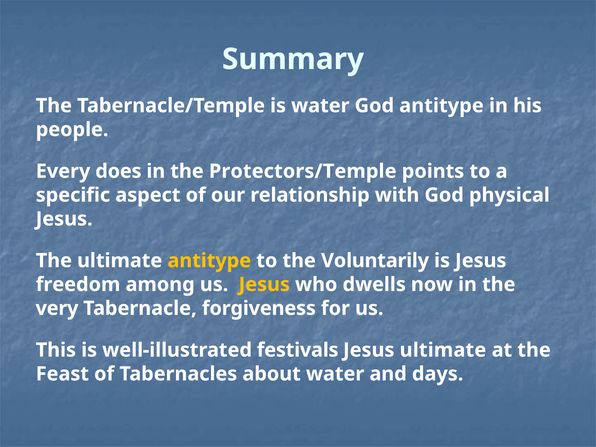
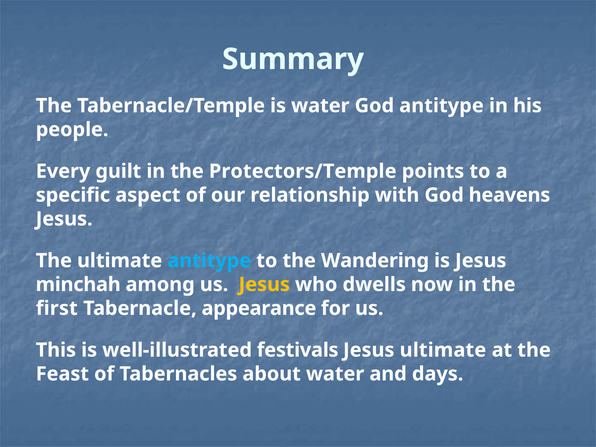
does: does -> guilt
physical: physical -> heavens
antitype at (209, 261) colour: yellow -> light blue
Voluntarily: Voluntarily -> Wandering
freedom: freedom -> minchah
very: very -> first
forgiveness: forgiveness -> appearance
